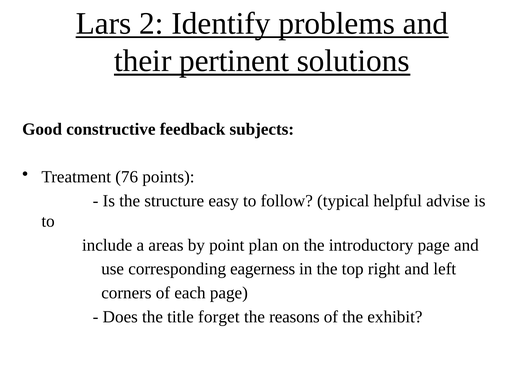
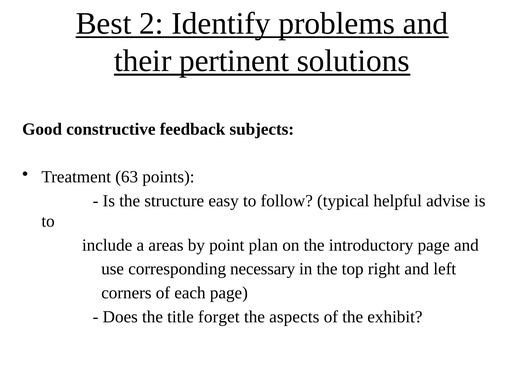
Lars: Lars -> Best
76: 76 -> 63
eagerness: eagerness -> necessary
reasons: reasons -> aspects
